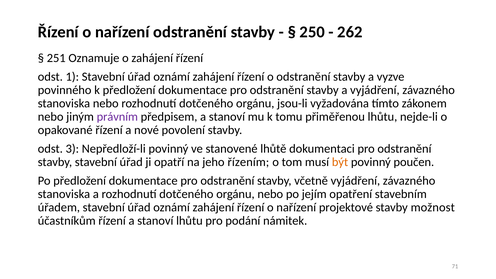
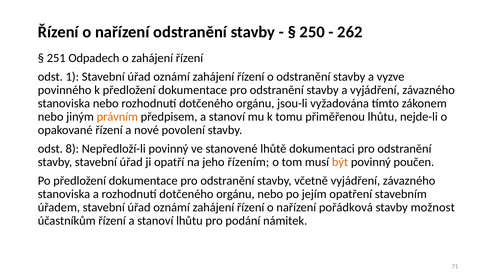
Oznamuje: Oznamuje -> Odpadech
právním colour: purple -> orange
3: 3 -> 8
projektové: projektové -> pořádková
